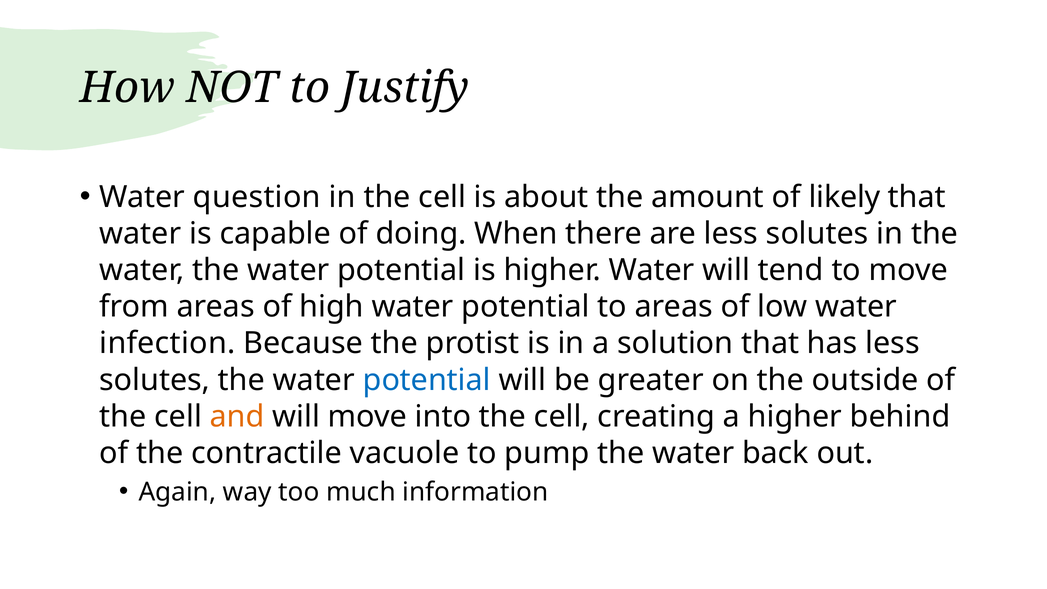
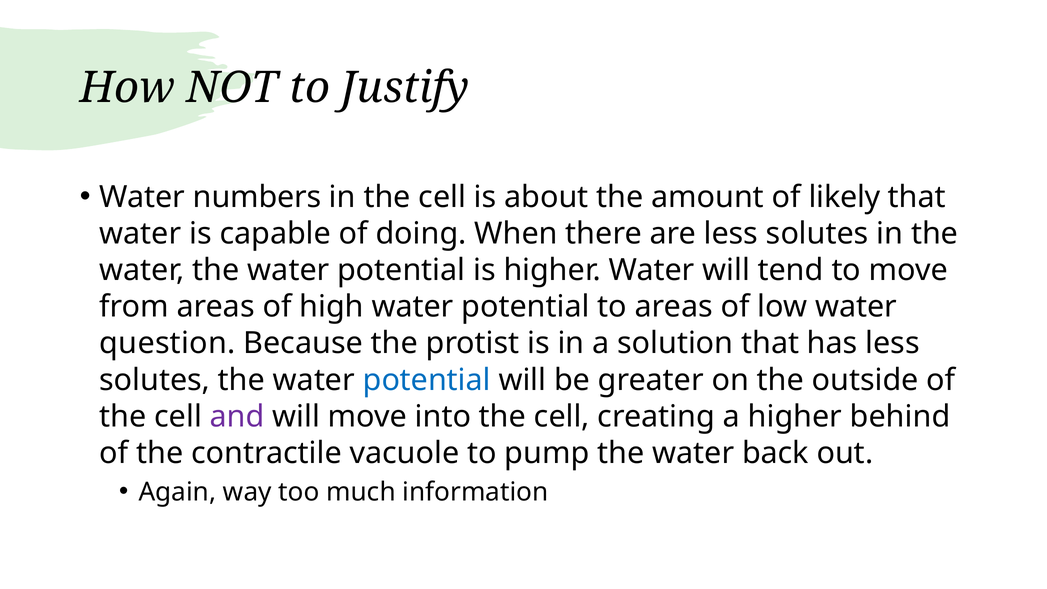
question: question -> numbers
infection: infection -> question
and colour: orange -> purple
